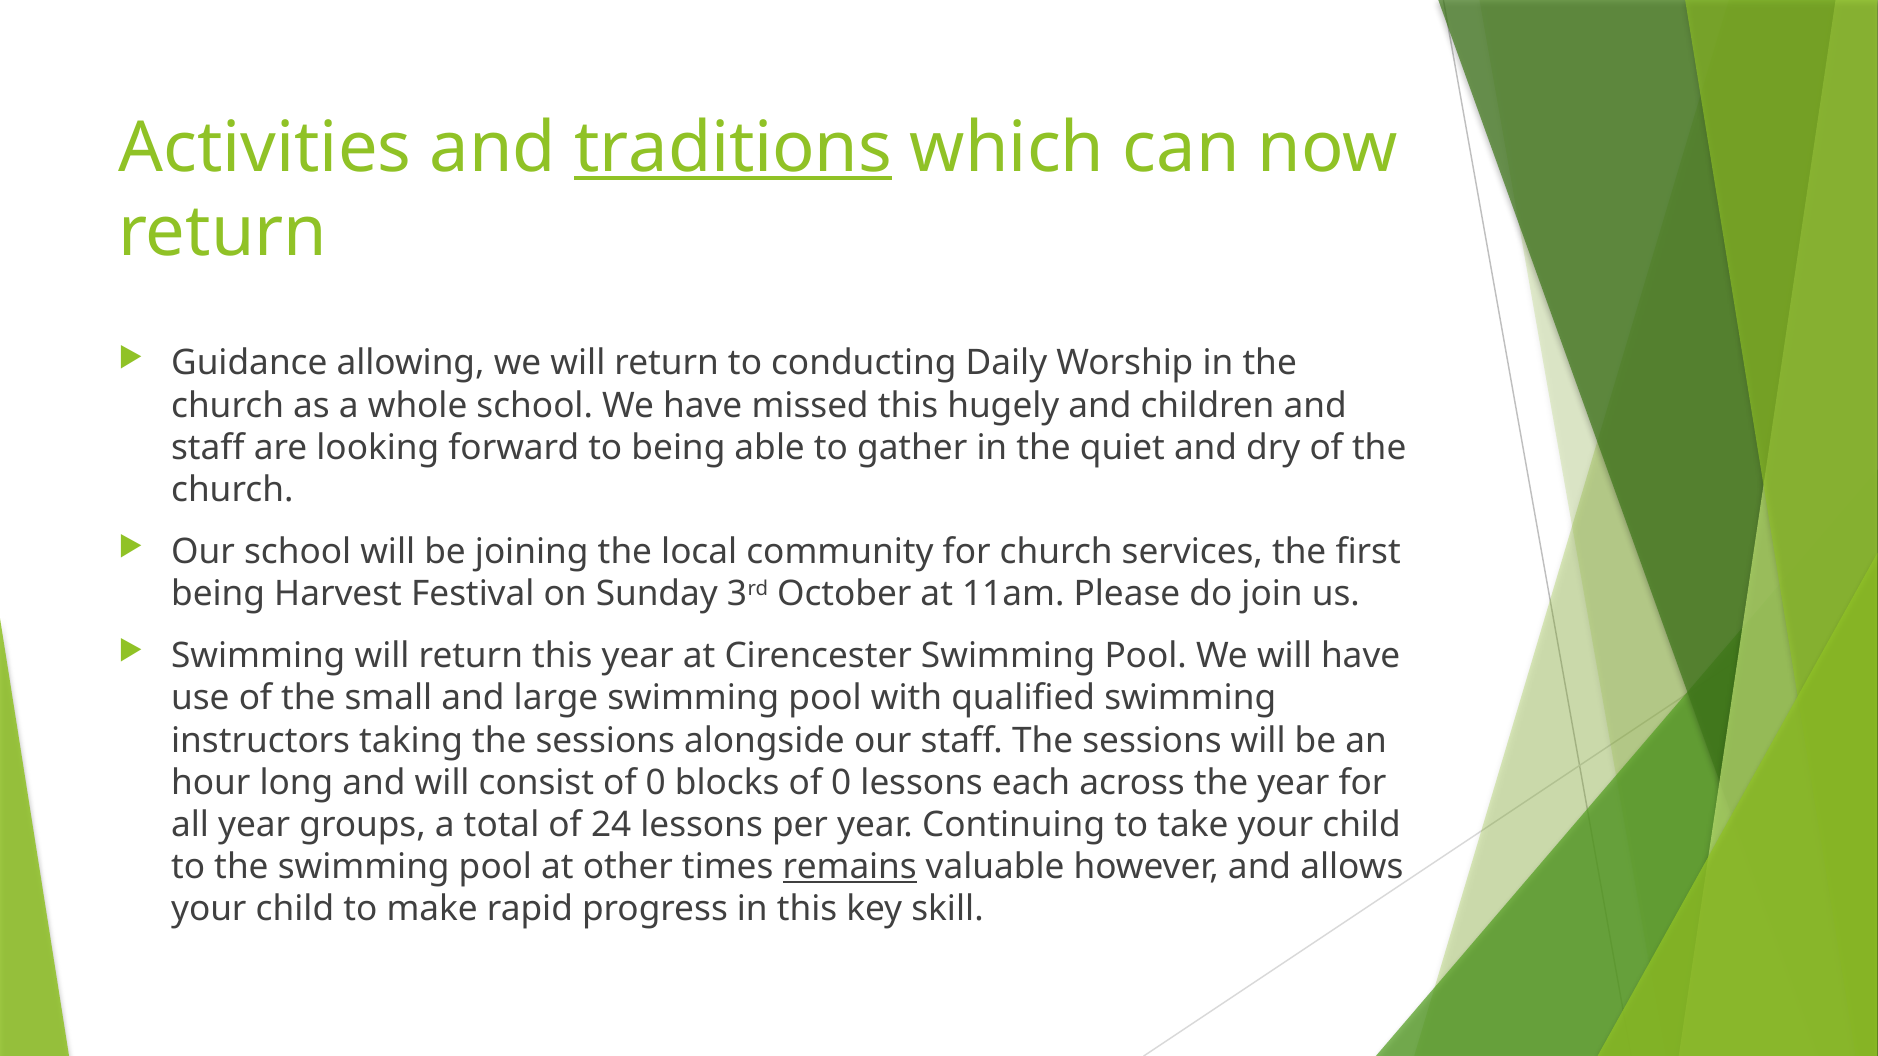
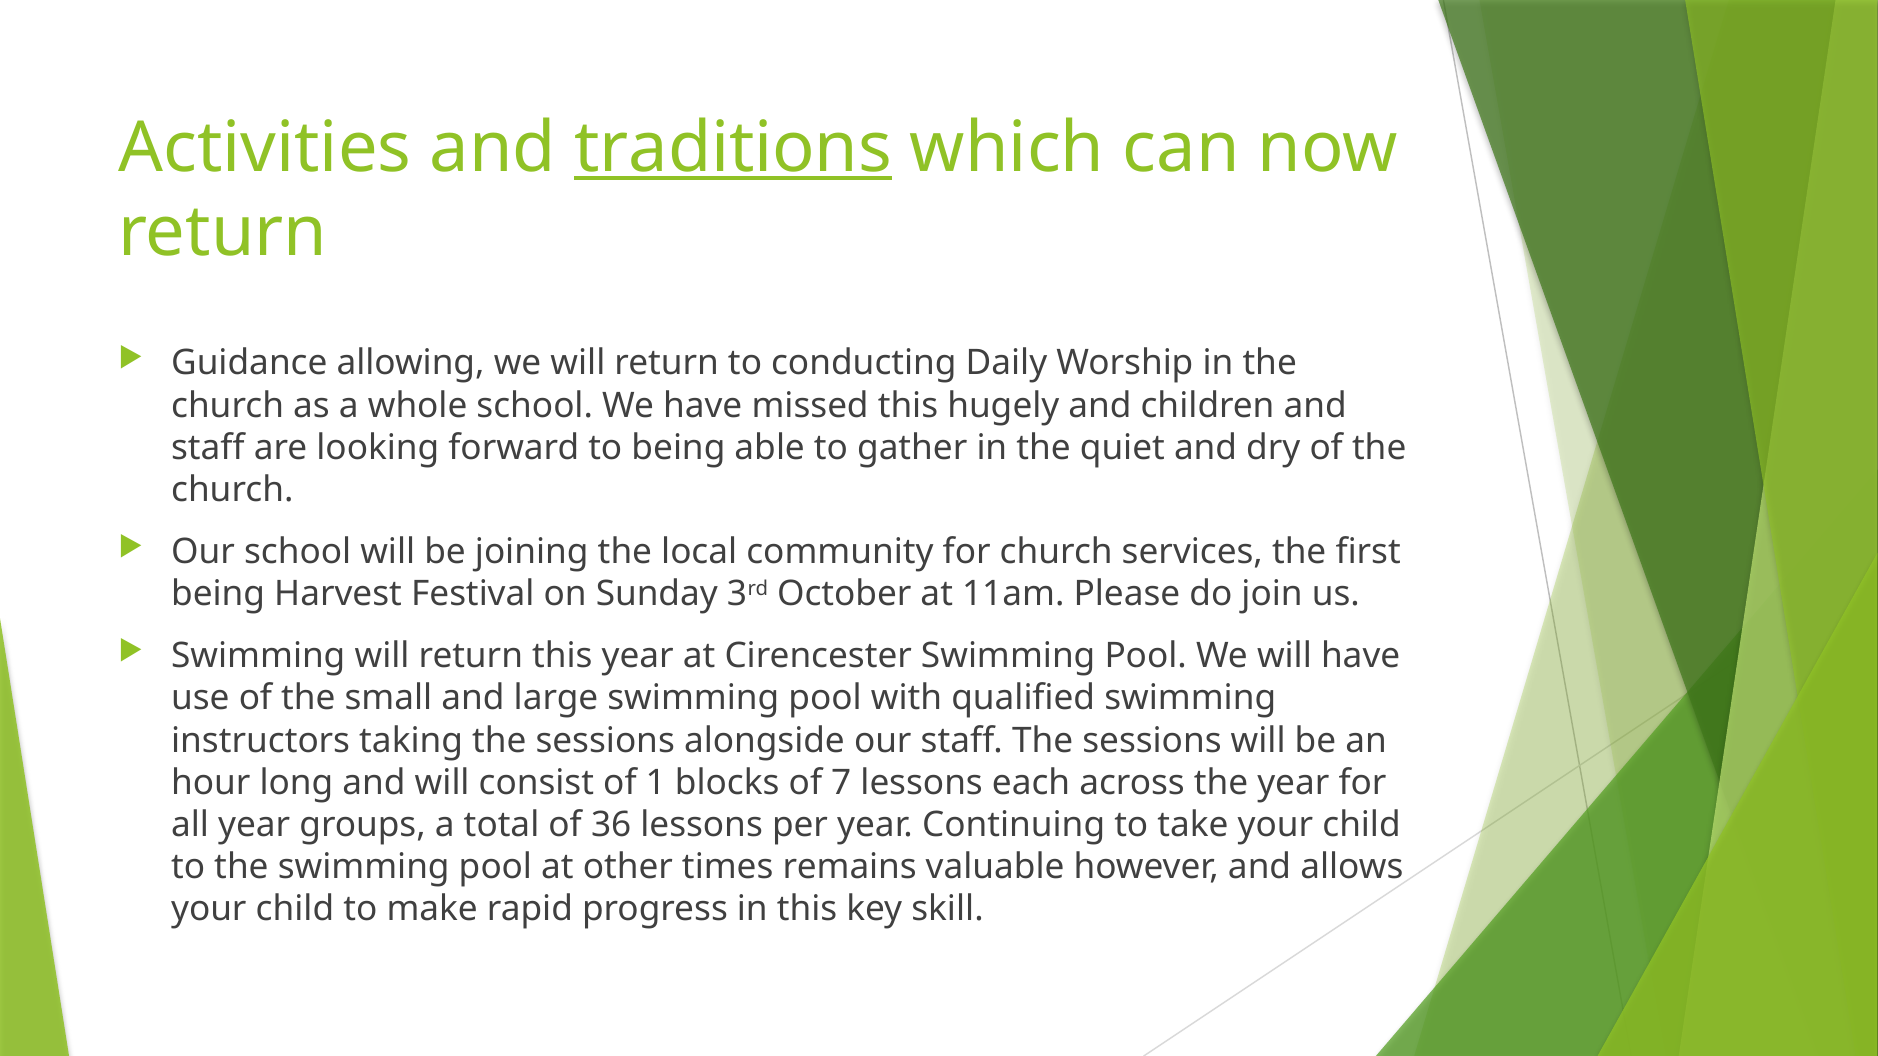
consist of 0: 0 -> 1
blocks of 0: 0 -> 7
24: 24 -> 36
remains underline: present -> none
